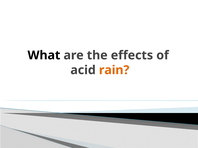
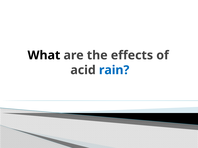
rain colour: orange -> blue
